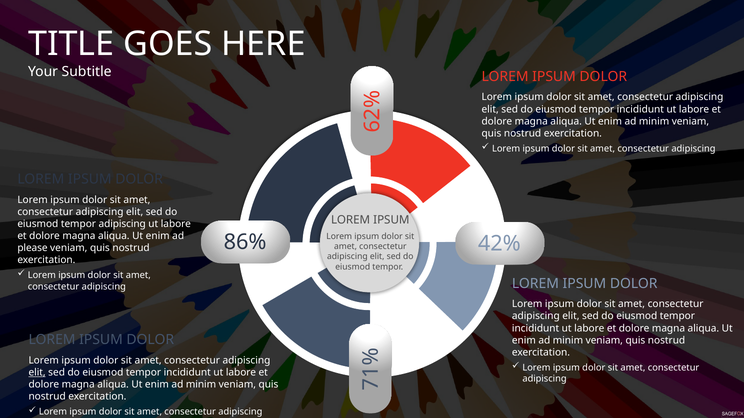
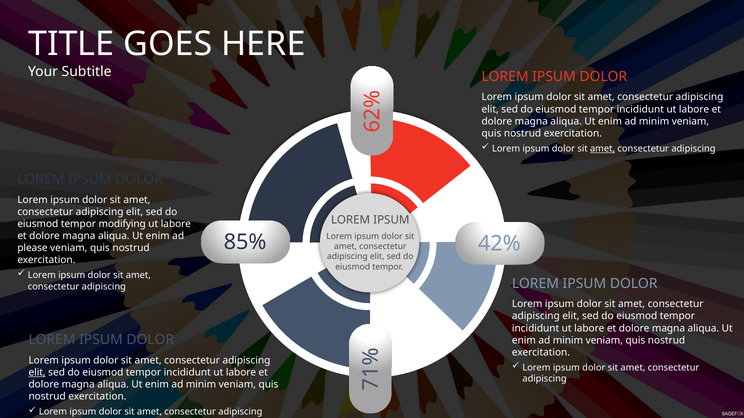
amet at (603, 149) underline: none -> present
tempor adipiscing: adipiscing -> modifying
86%: 86% -> 85%
